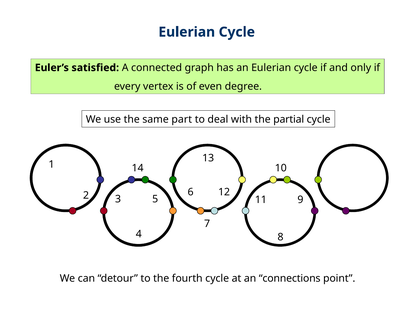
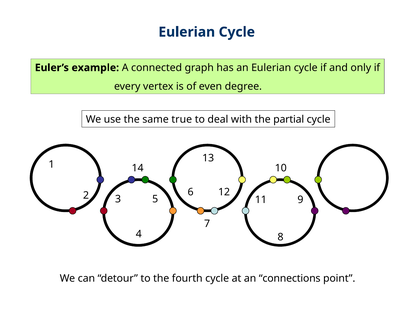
satisfied: satisfied -> example
part: part -> true
